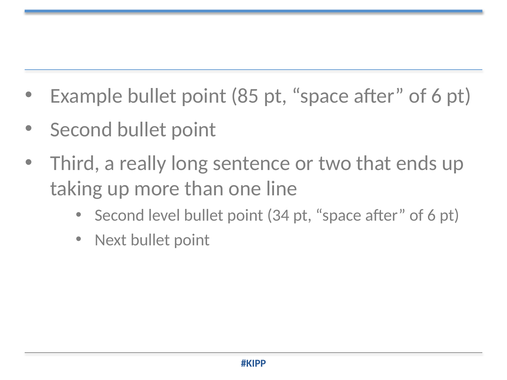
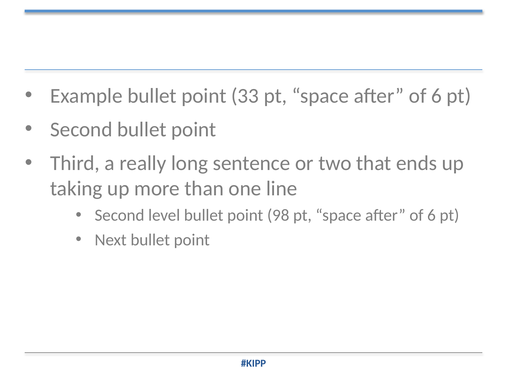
85: 85 -> 33
34: 34 -> 98
